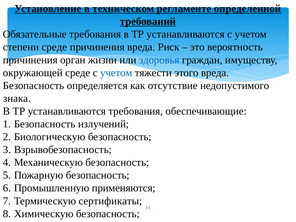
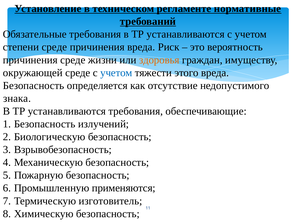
определенной: определенной -> нормативные
причинения орган: орган -> среде
здоровья colour: blue -> orange
сертификаты: сертификаты -> изготовитель
